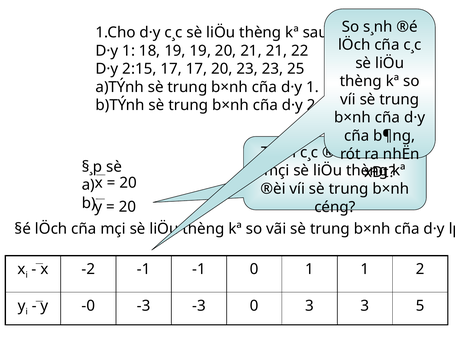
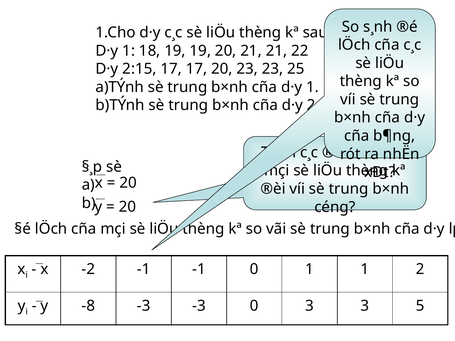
-0: -0 -> -8
